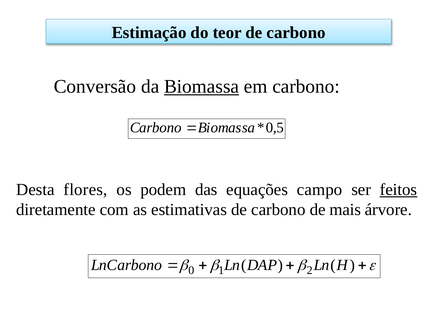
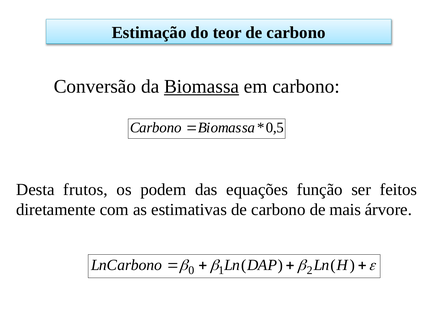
flores: flores -> frutos
campo: campo -> função
feitos underline: present -> none
